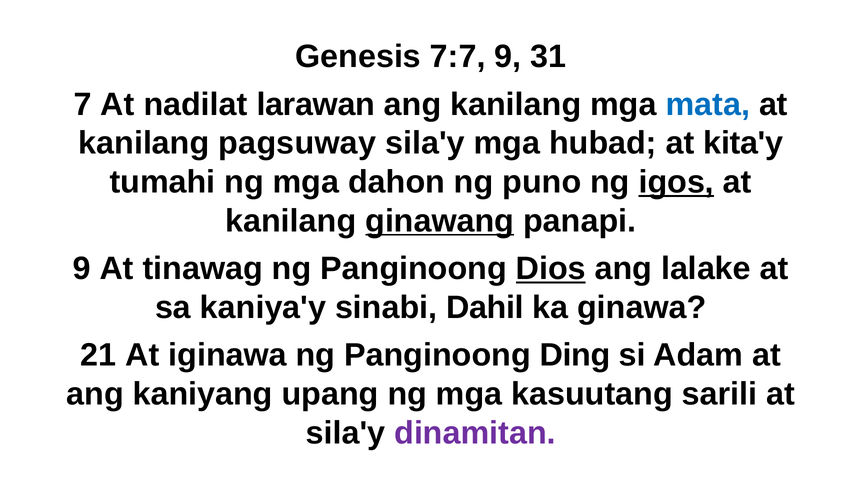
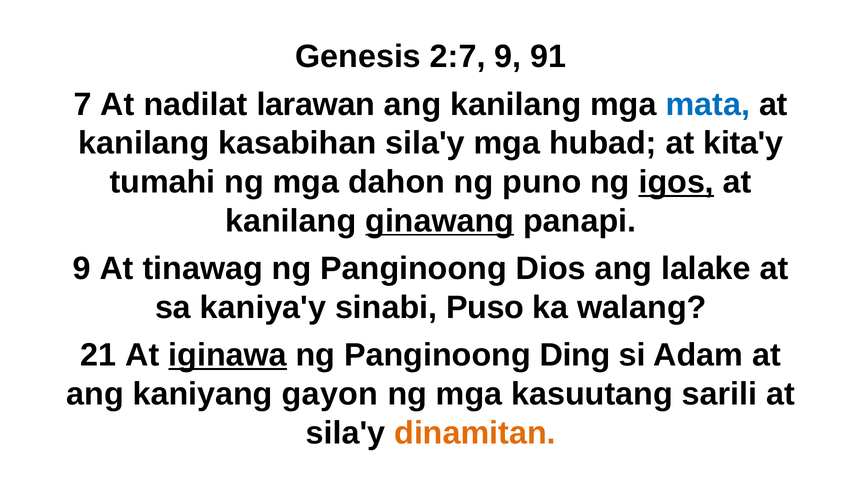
7:7: 7:7 -> 2:7
31: 31 -> 91
pagsuway: pagsuway -> kasabihan
Dios underline: present -> none
Dahil: Dahil -> Puso
ginawa: ginawa -> walang
iginawa underline: none -> present
upang: upang -> gayon
dinamitan colour: purple -> orange
